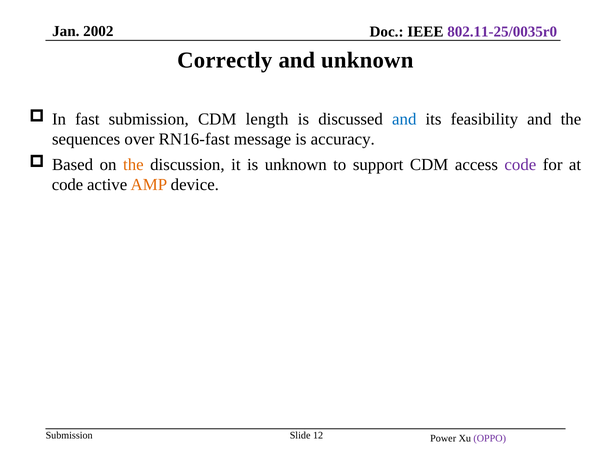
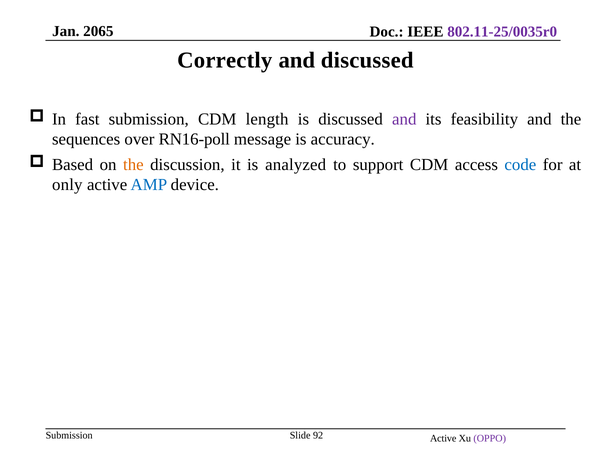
2002: 2002 -> 2065
and unknown: unknown -> discussed
and at (404, 119) colour: blue -> purple
RN16-fast: RN16-fast -> RN16-poll
is unknown: unknown -> analyzed
code at (520, 165) colour: purple -> blue
code at (67, 185): code -> only
AMP colour: orange -> blue
12: 12 -> 92
Power at (443, 439): Power -> Active
